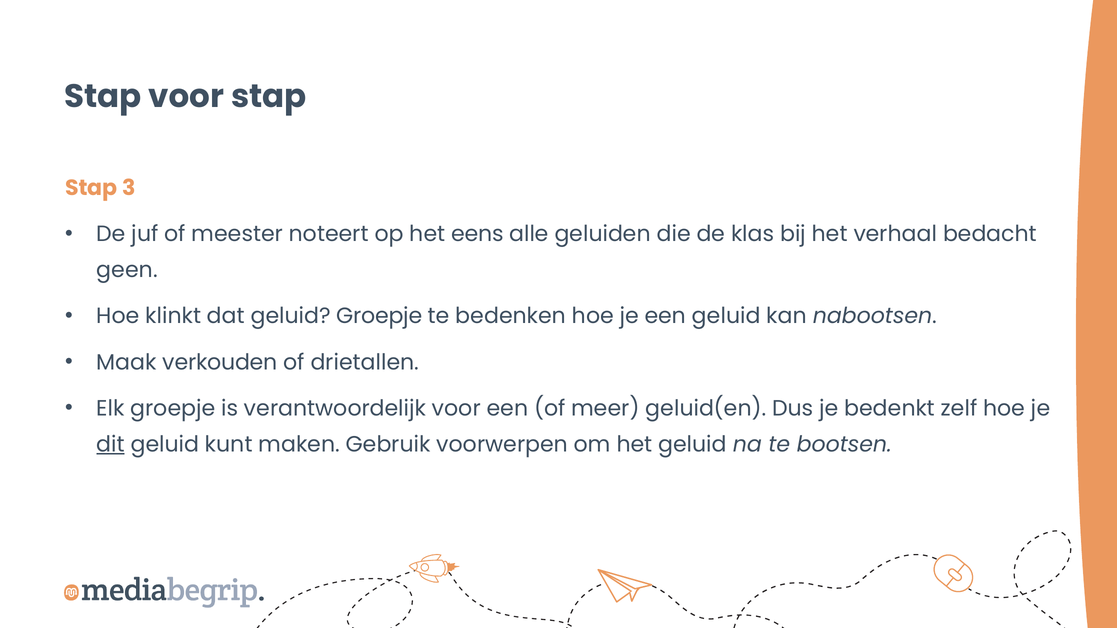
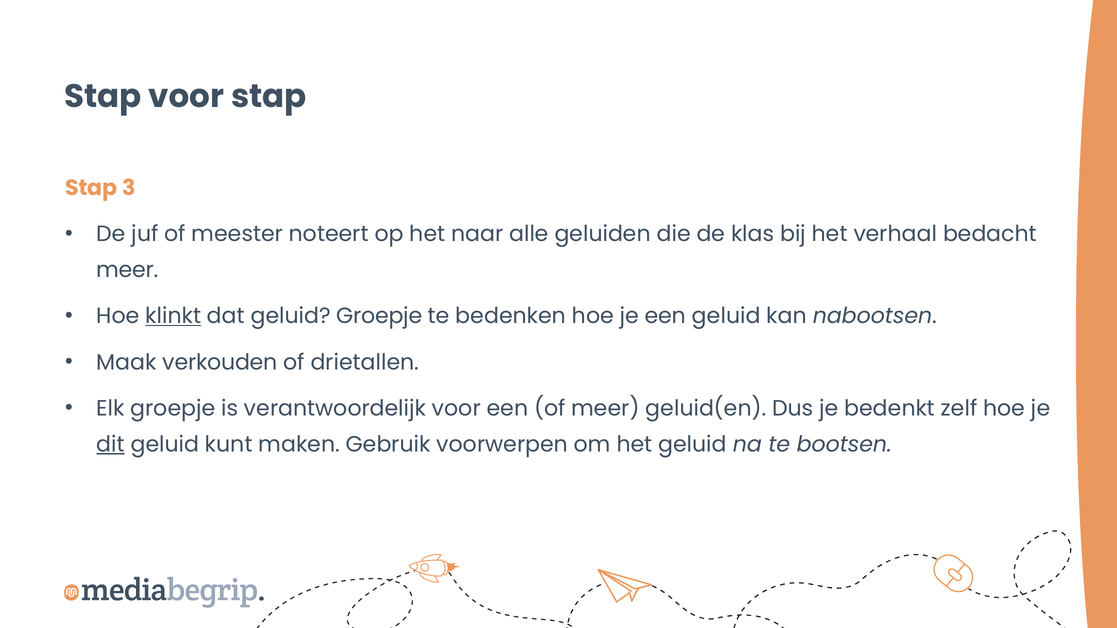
eens: eens -> naar
geen at (127, 270): geen -> meer
klinkt underline: none -> present
